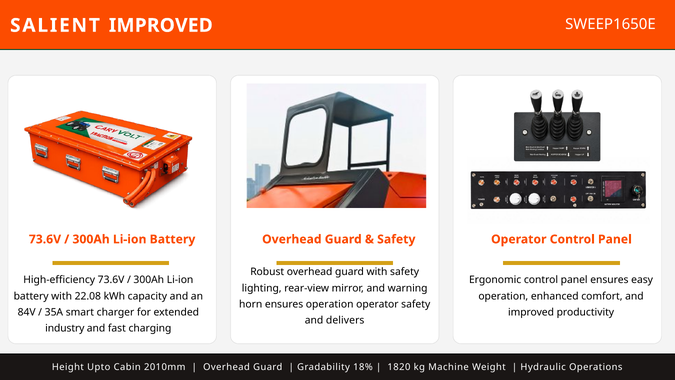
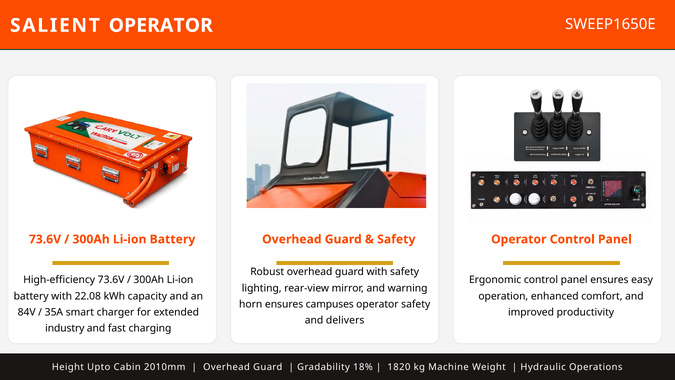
SALIENT IMPROVED: IMPROVED -> OPERATOR
ensures operation: operation -> campuses
